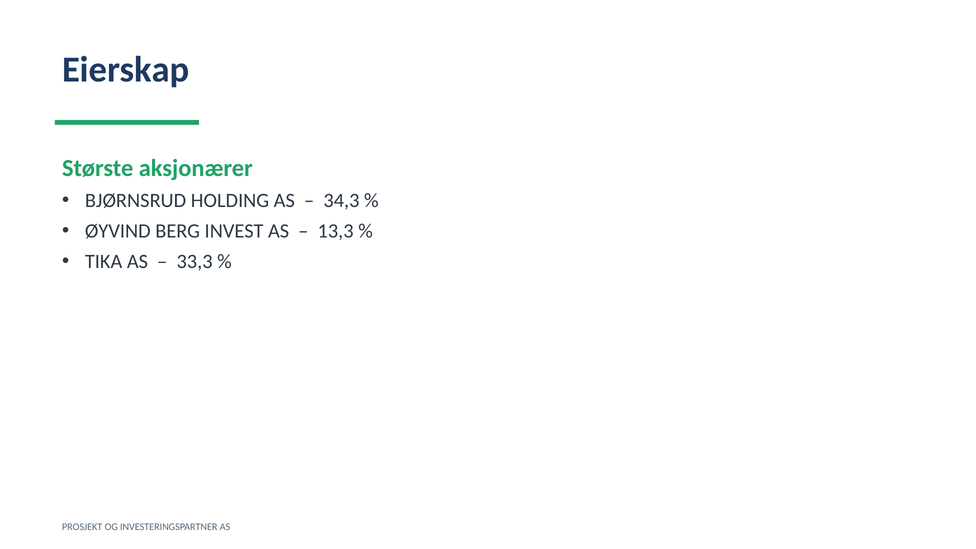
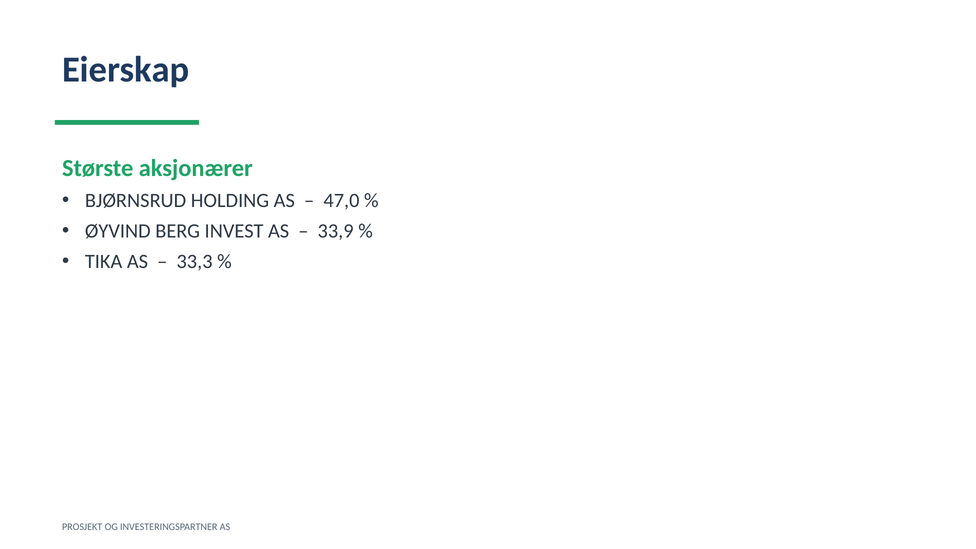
34,3: 34,3 -> 47,0
13,3: 13,3 -> 33,9
